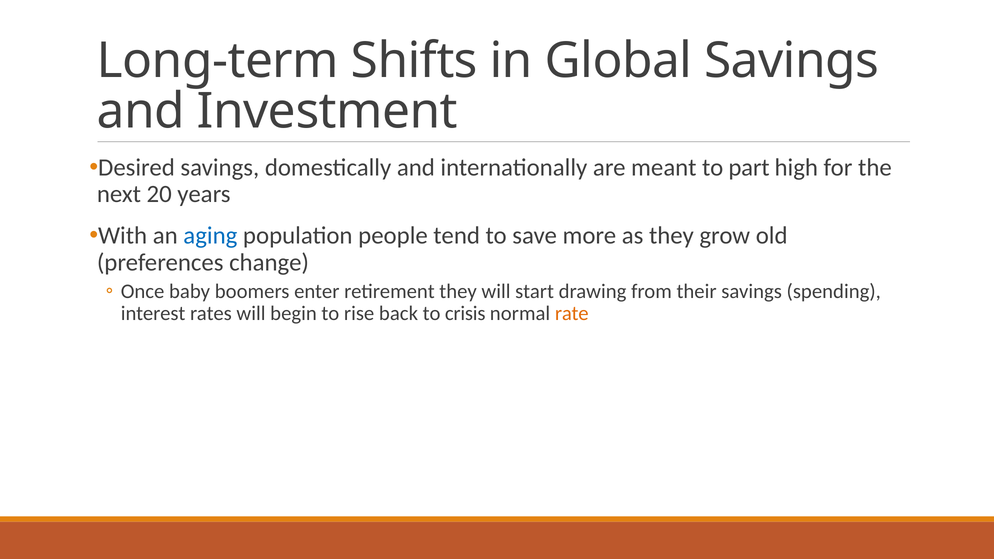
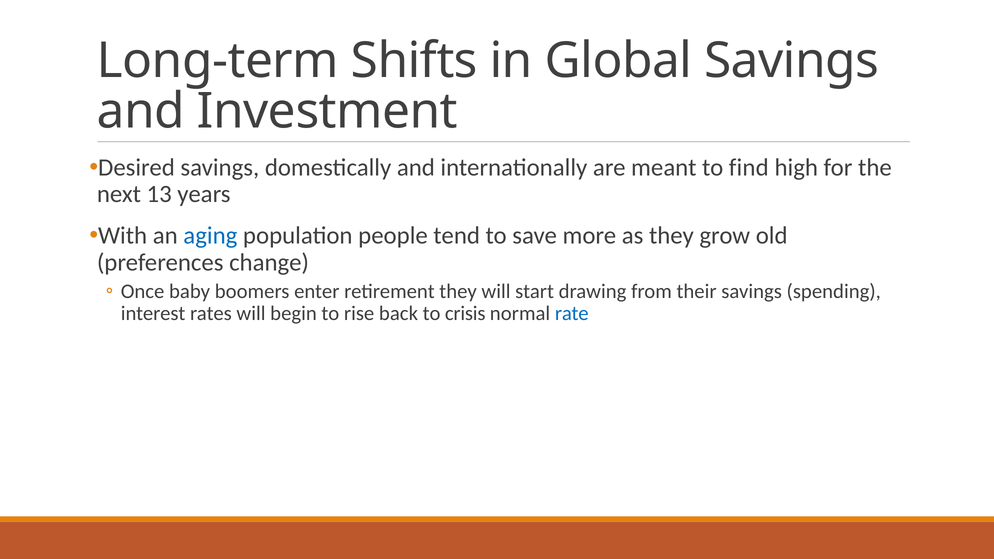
part: part -> find
20: 20 -> 13
rate colour: orange -> blue
